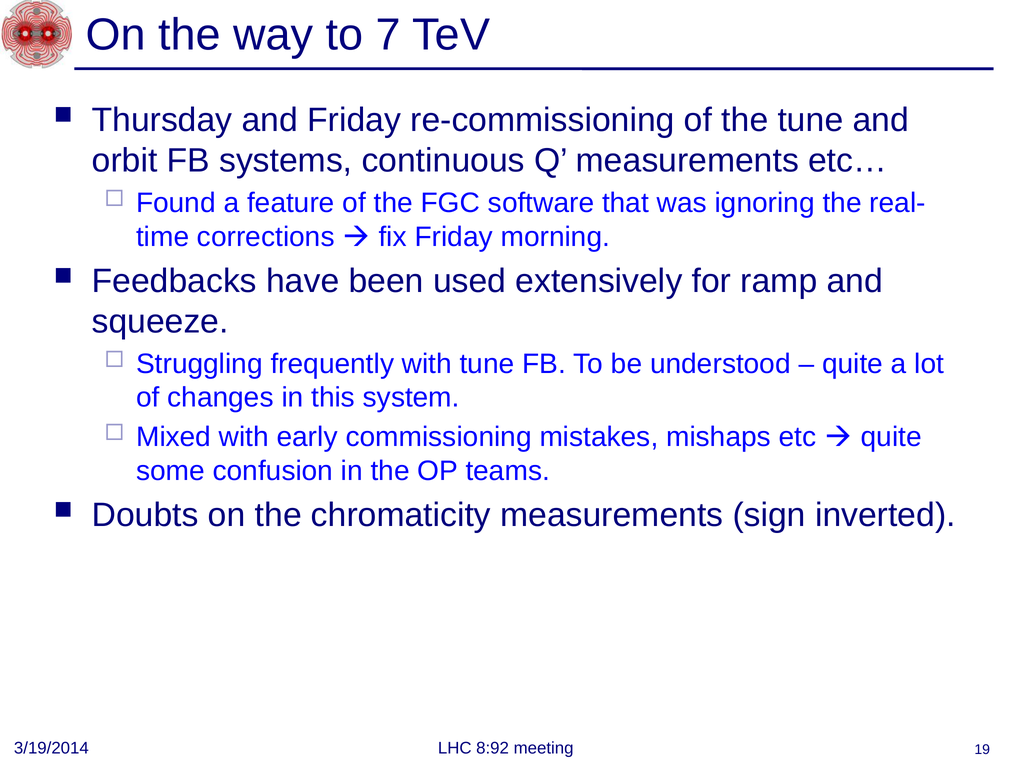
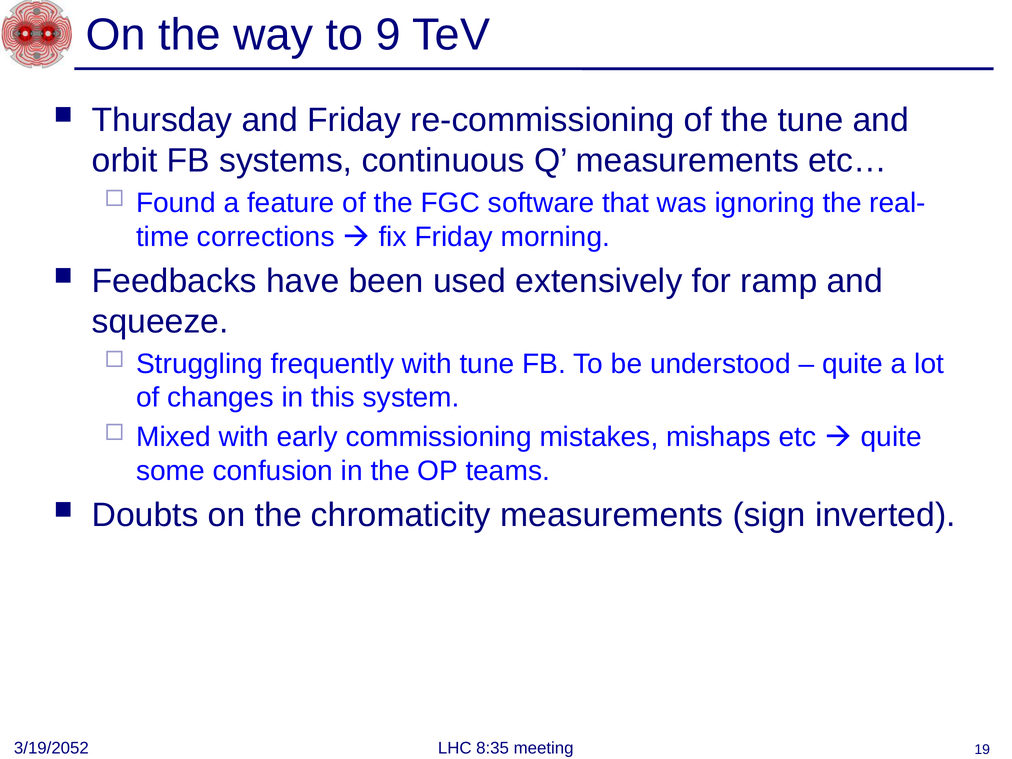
7: 7 -> 9
3/19/2014: 3/19/2014 -> 3/19/2052
8:92: 8:92 -> 8:35
